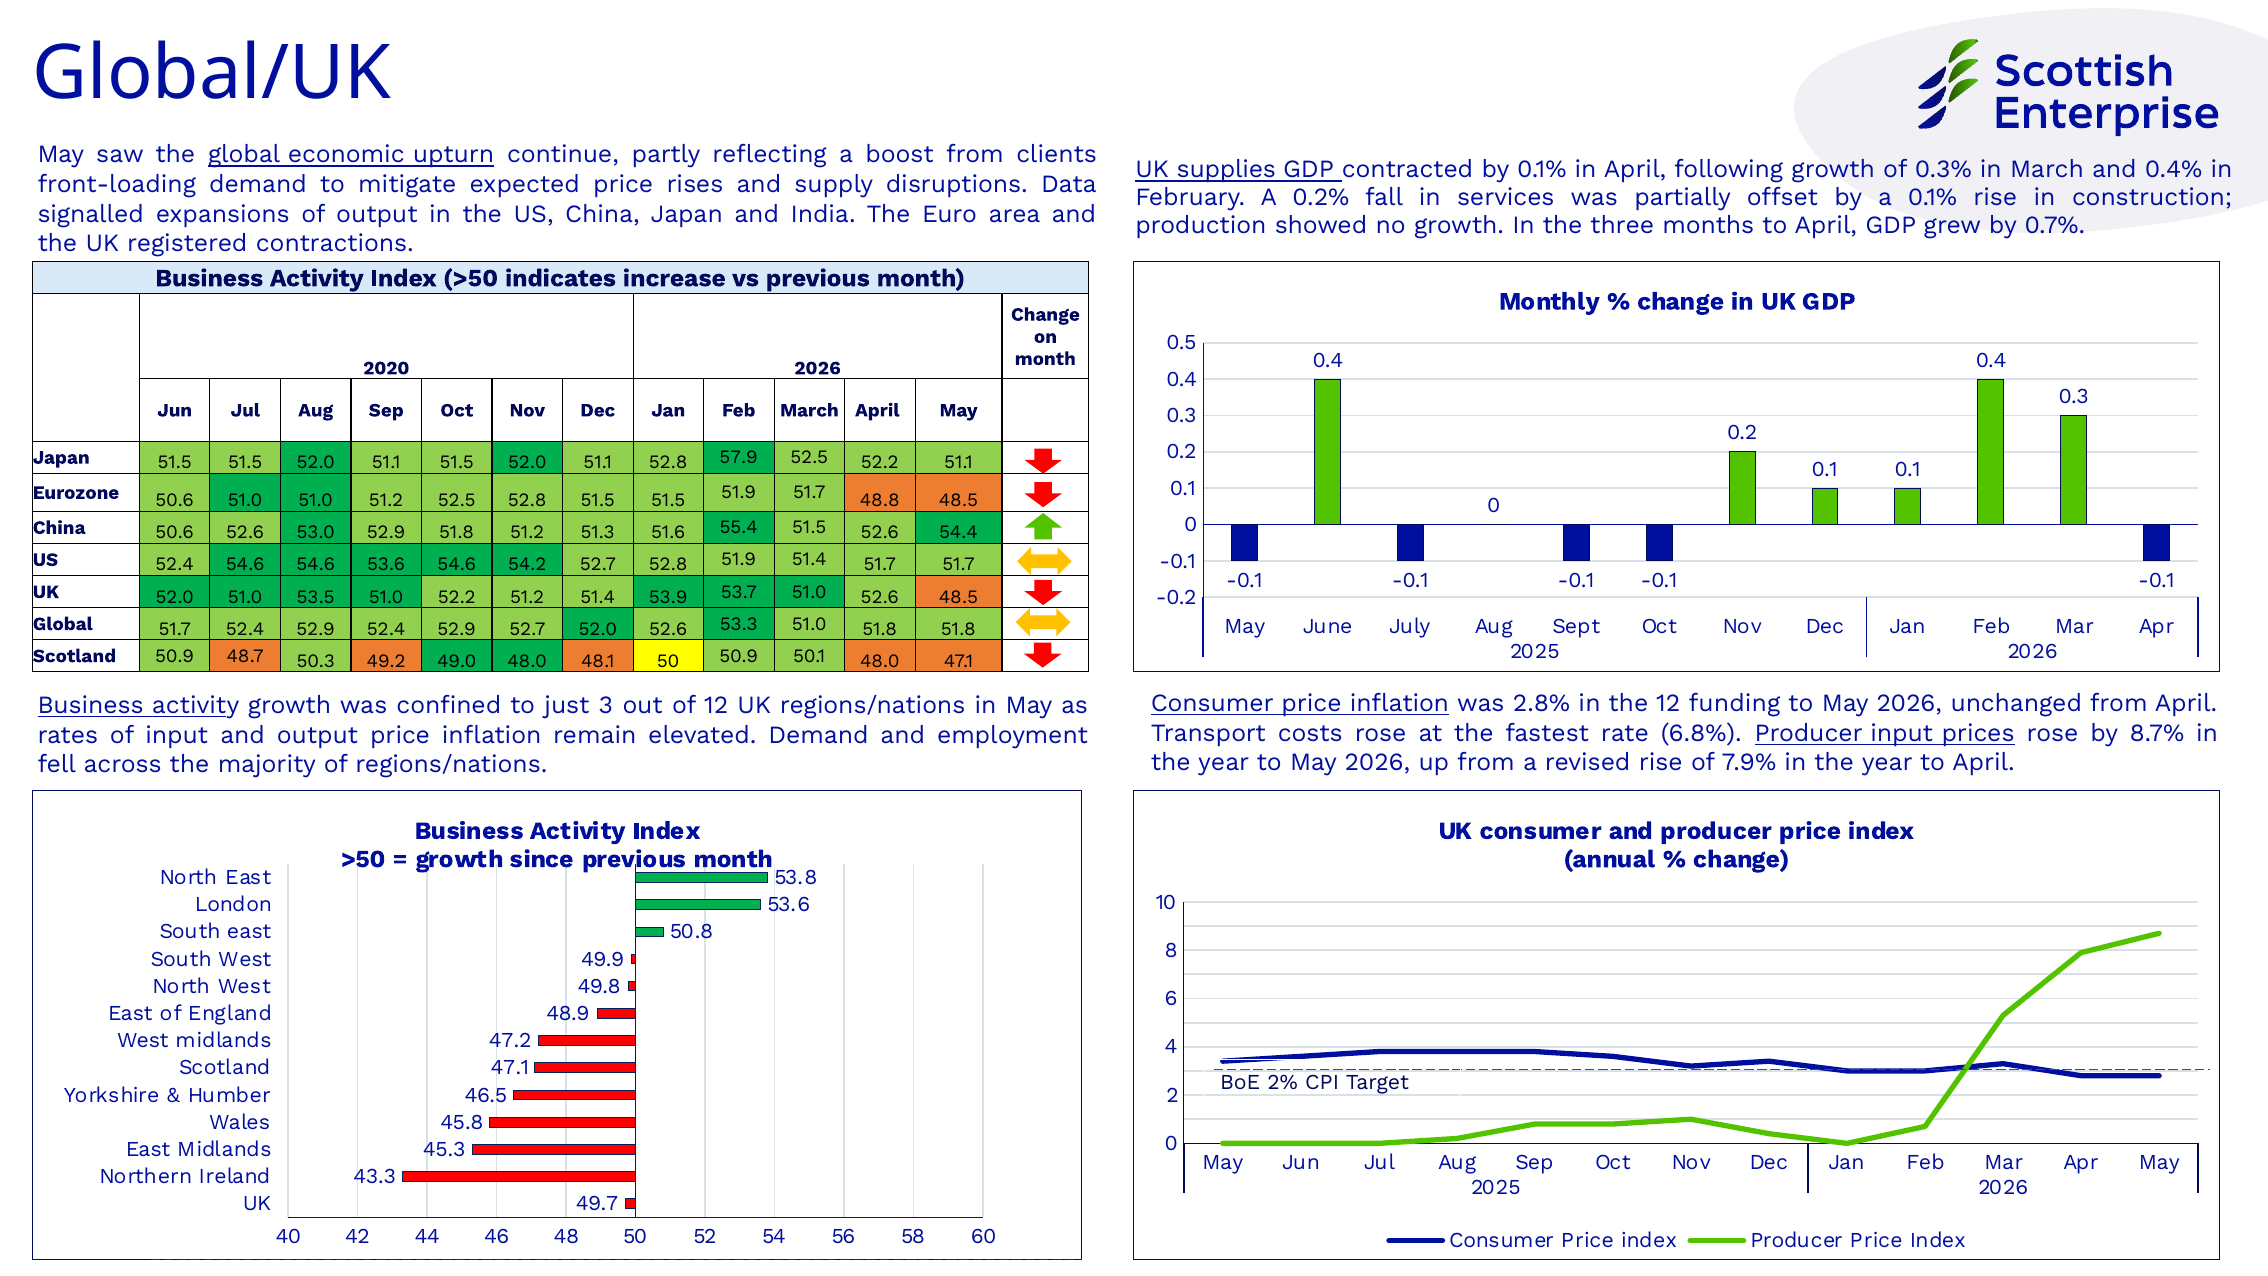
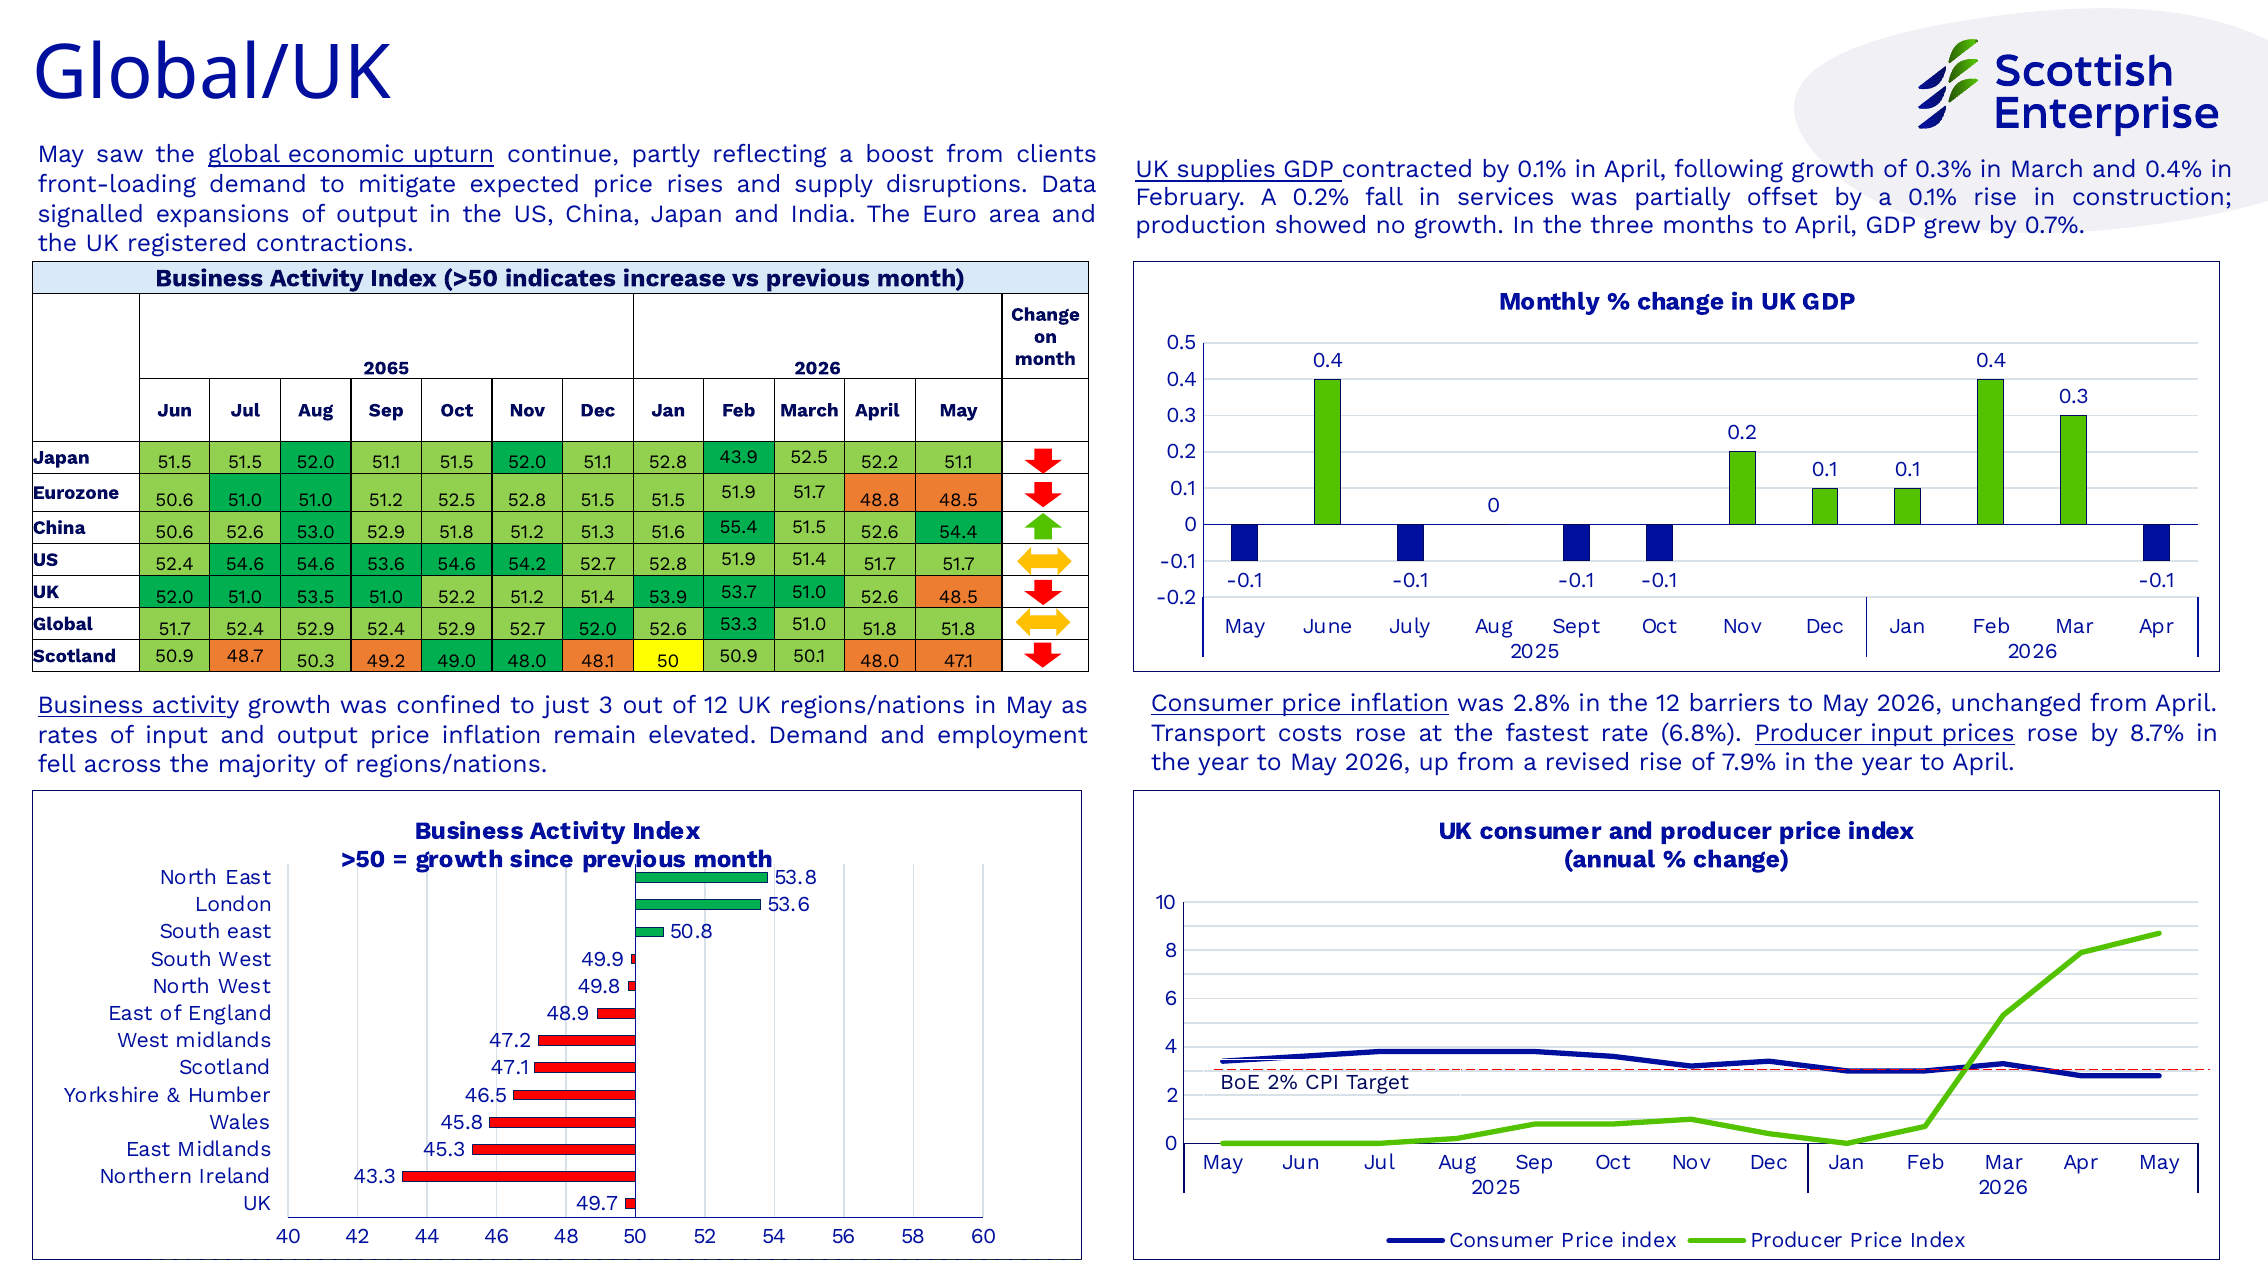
2020: 2020 -> 2065
57.9: 57.9 -> 43.9
funding: funding -> barriers
